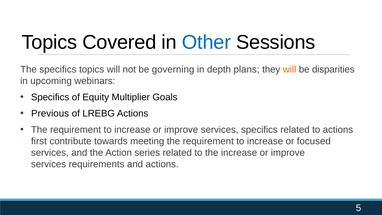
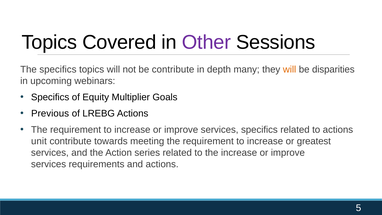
Other colour: blue -> purple
be governing: governing -> contribute
plans: plans -> many
first: first -> unit
focused: focused -> greatest
